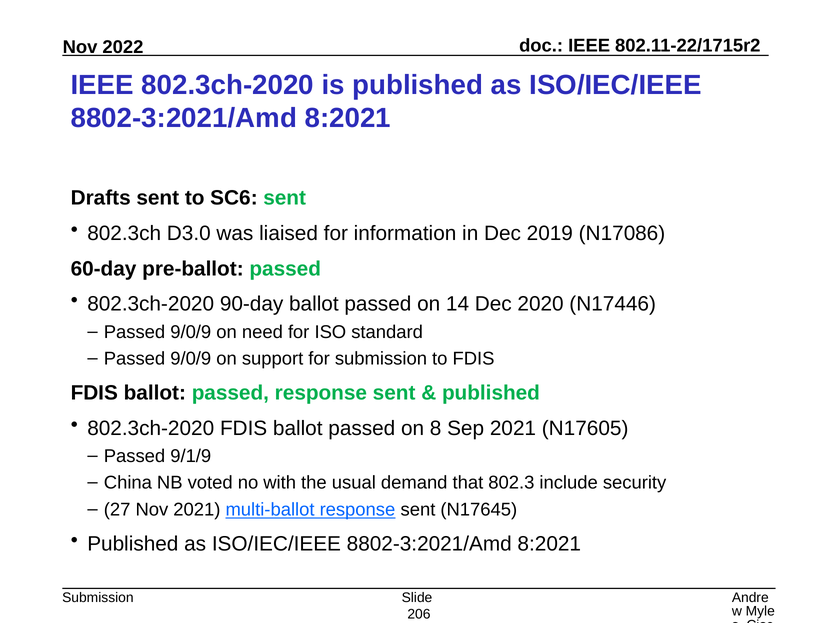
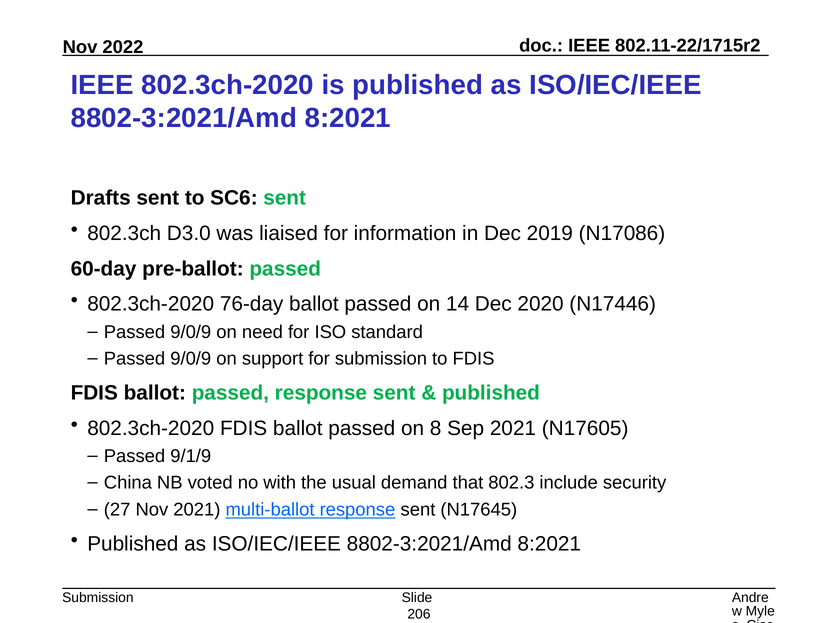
90-day: 90-day -> 76-day
